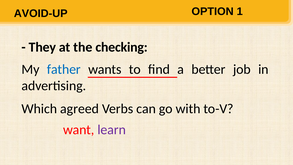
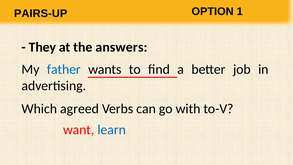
AVOID-UP: AVOID-UP -> PAIRS-UP
checking: checking -> answers
learn colour: purple -> blue
